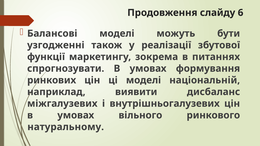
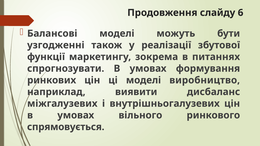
національній: національній -> виробництво
натуральному: натуральному -> спрямовується
